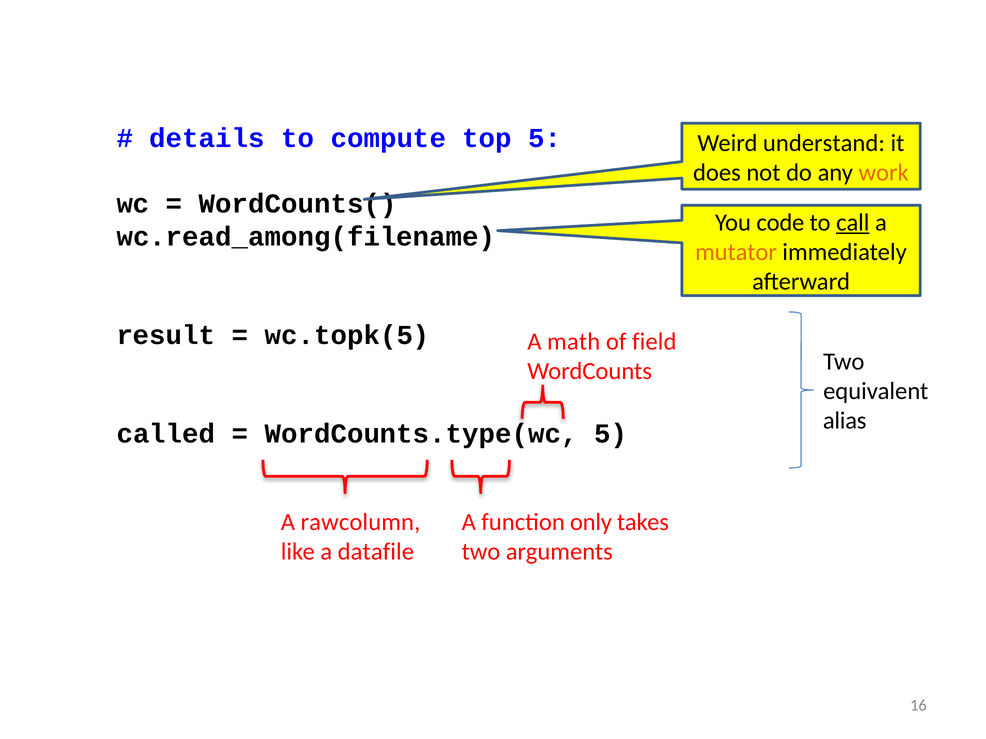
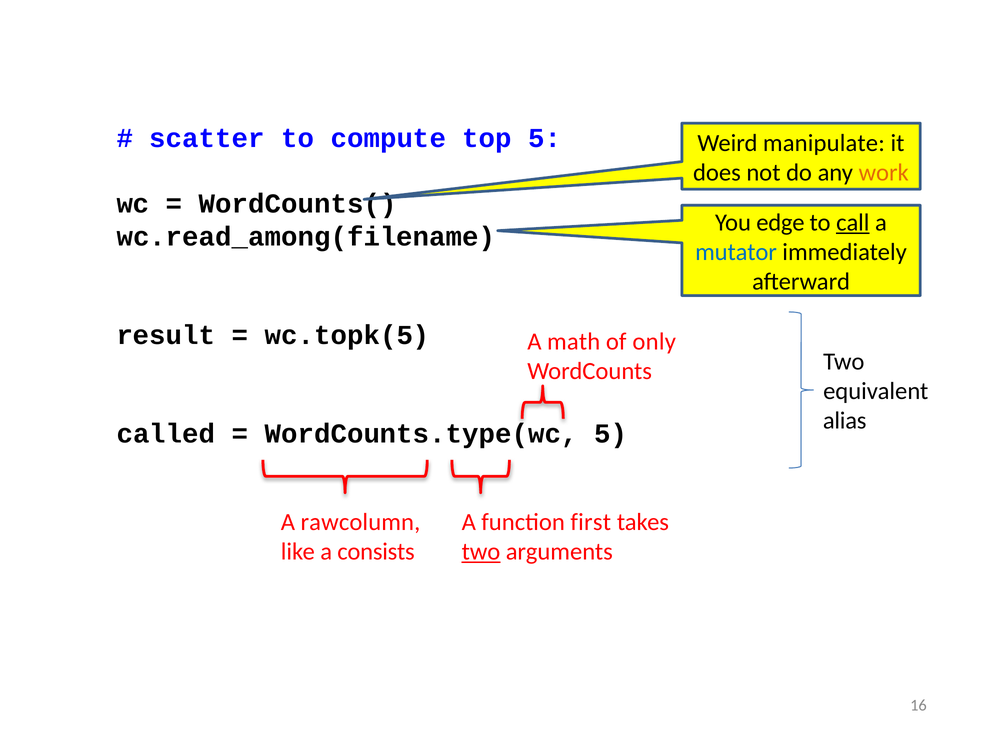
details: details -> scatter
understand: understand -> manipulate
code: code -> edge
mutator colour: orange -> blue
field: field -> only
only: only -> first
datafile: datafile -> consists
two at (481, 552) underline: none -> present
